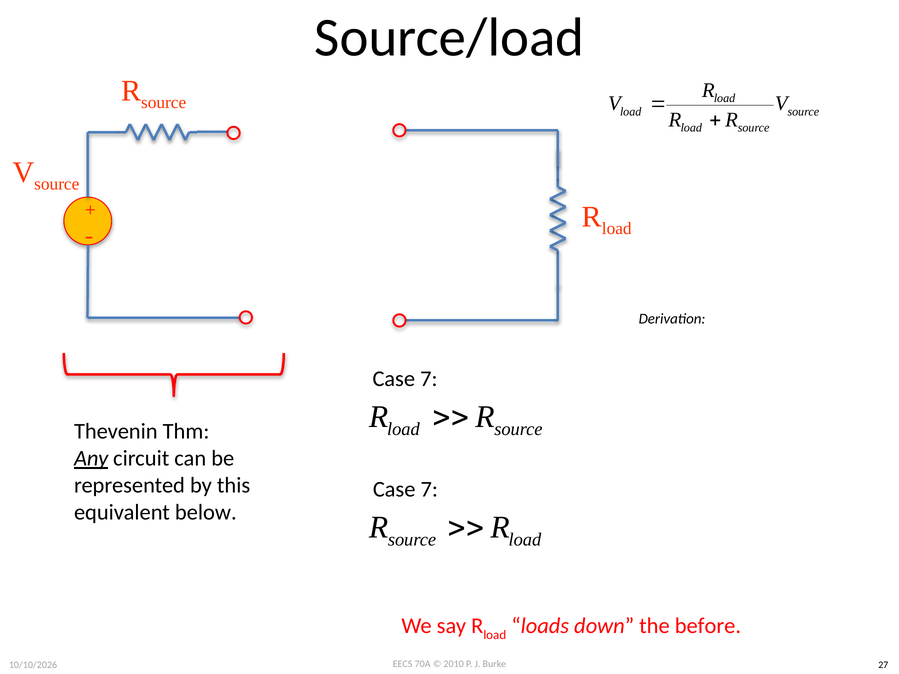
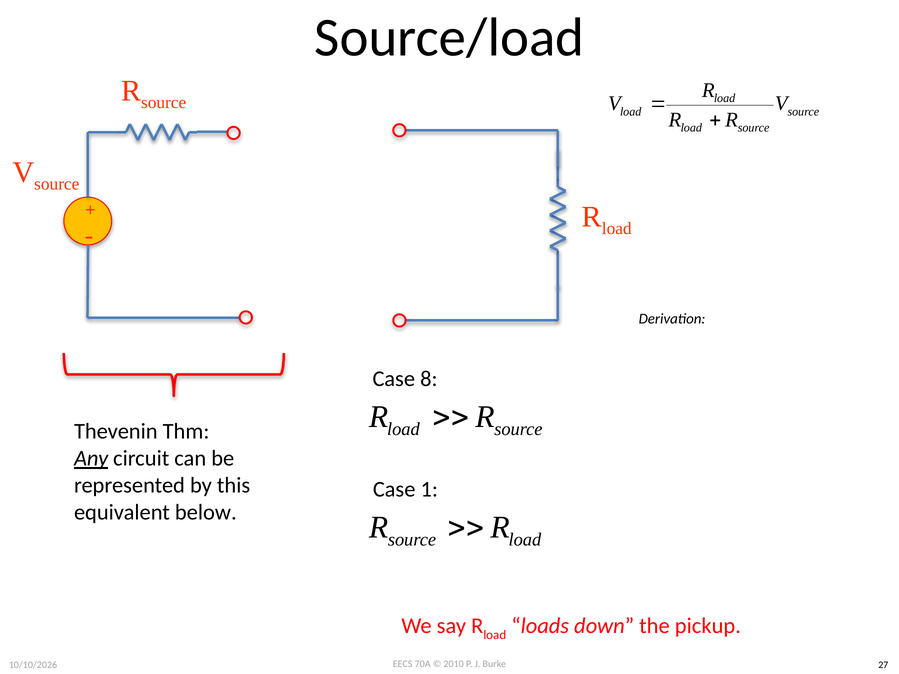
7 at (429, 379): 7 -> 8
7 at (429, 489): 7 -> 1
before: before -> pickup
